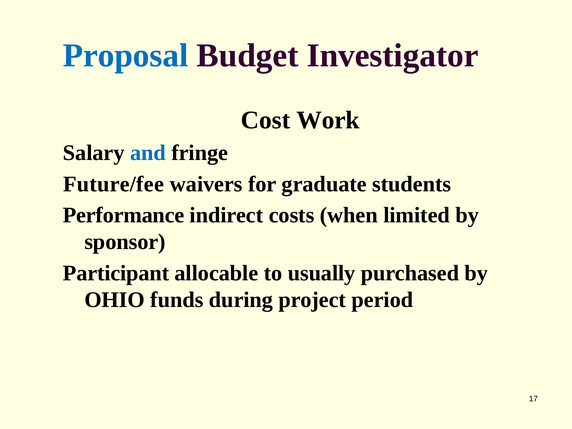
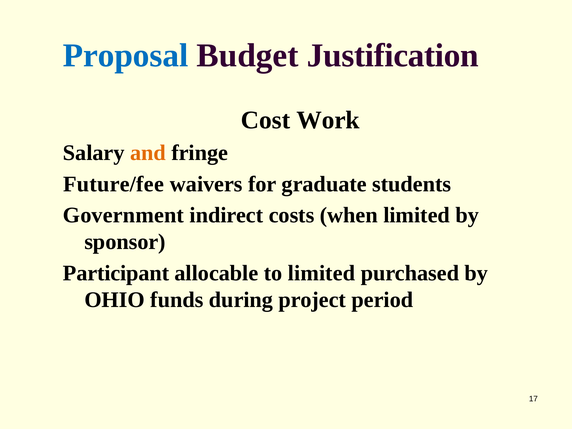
Investigator: Investigator -> Justification
and colour: blue -> orange
Performance: Performance -> Government
to usually: usually -> limited
